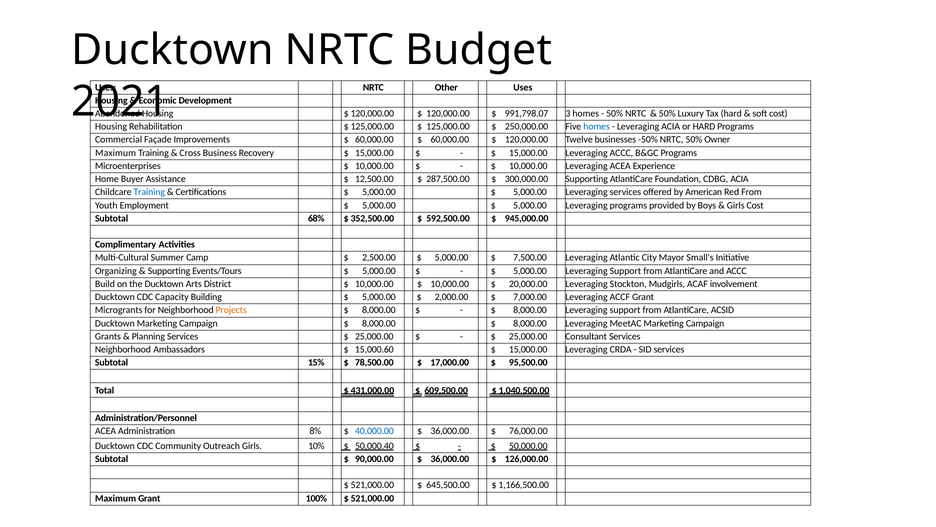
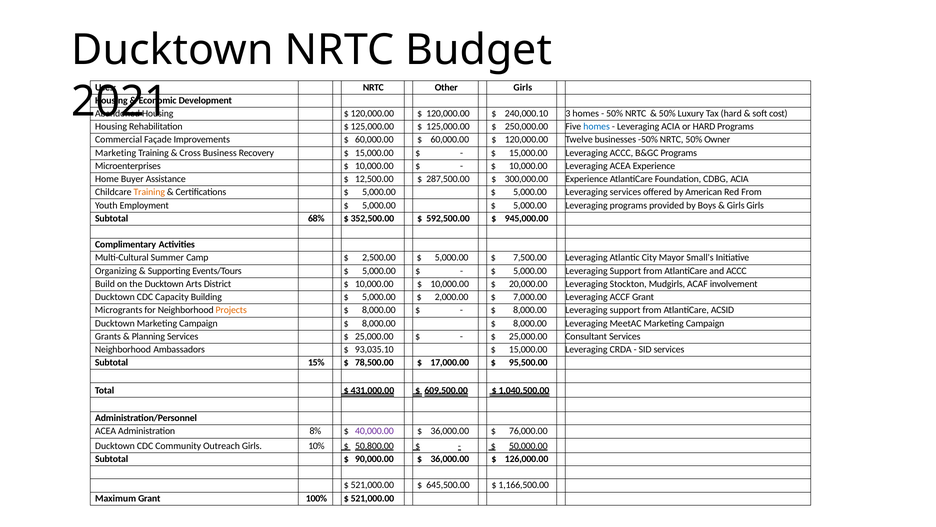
Other Uses: Uses -> Girls
991,798.07: 991,798.07 -> 240,000.10
Maximum at (116, 153): Maximum -> Marketing
300,000.00 Supporting: Supporting -> Experience
Training at (149, 192) colour: blue -> orange
Girls Cost: Cost -> Girls
15,000.60: 15,000.60 -> 93,035.10
40,000.00 colour: blue -> purple
50,000.40: 50,000.40 -> 50,800.00
